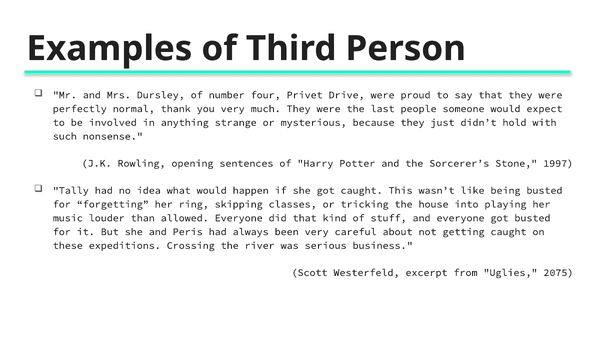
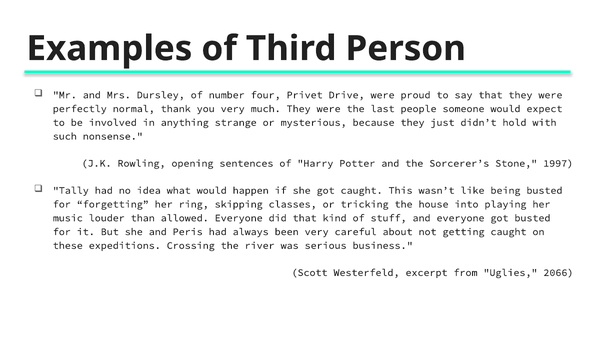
2075: 2075 -> 2066
